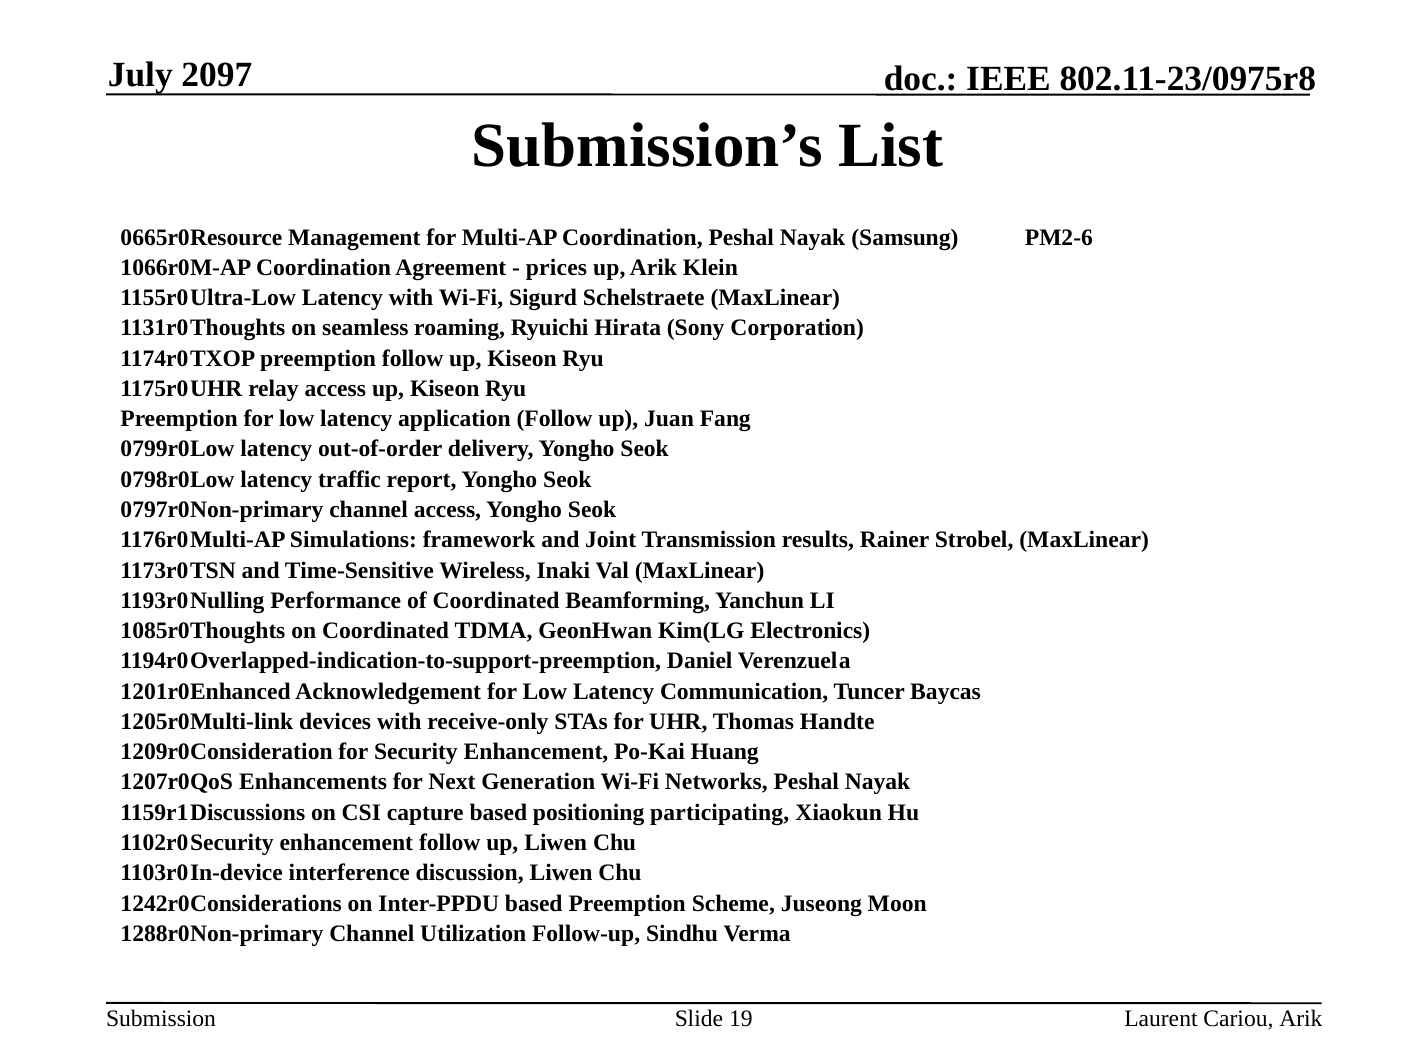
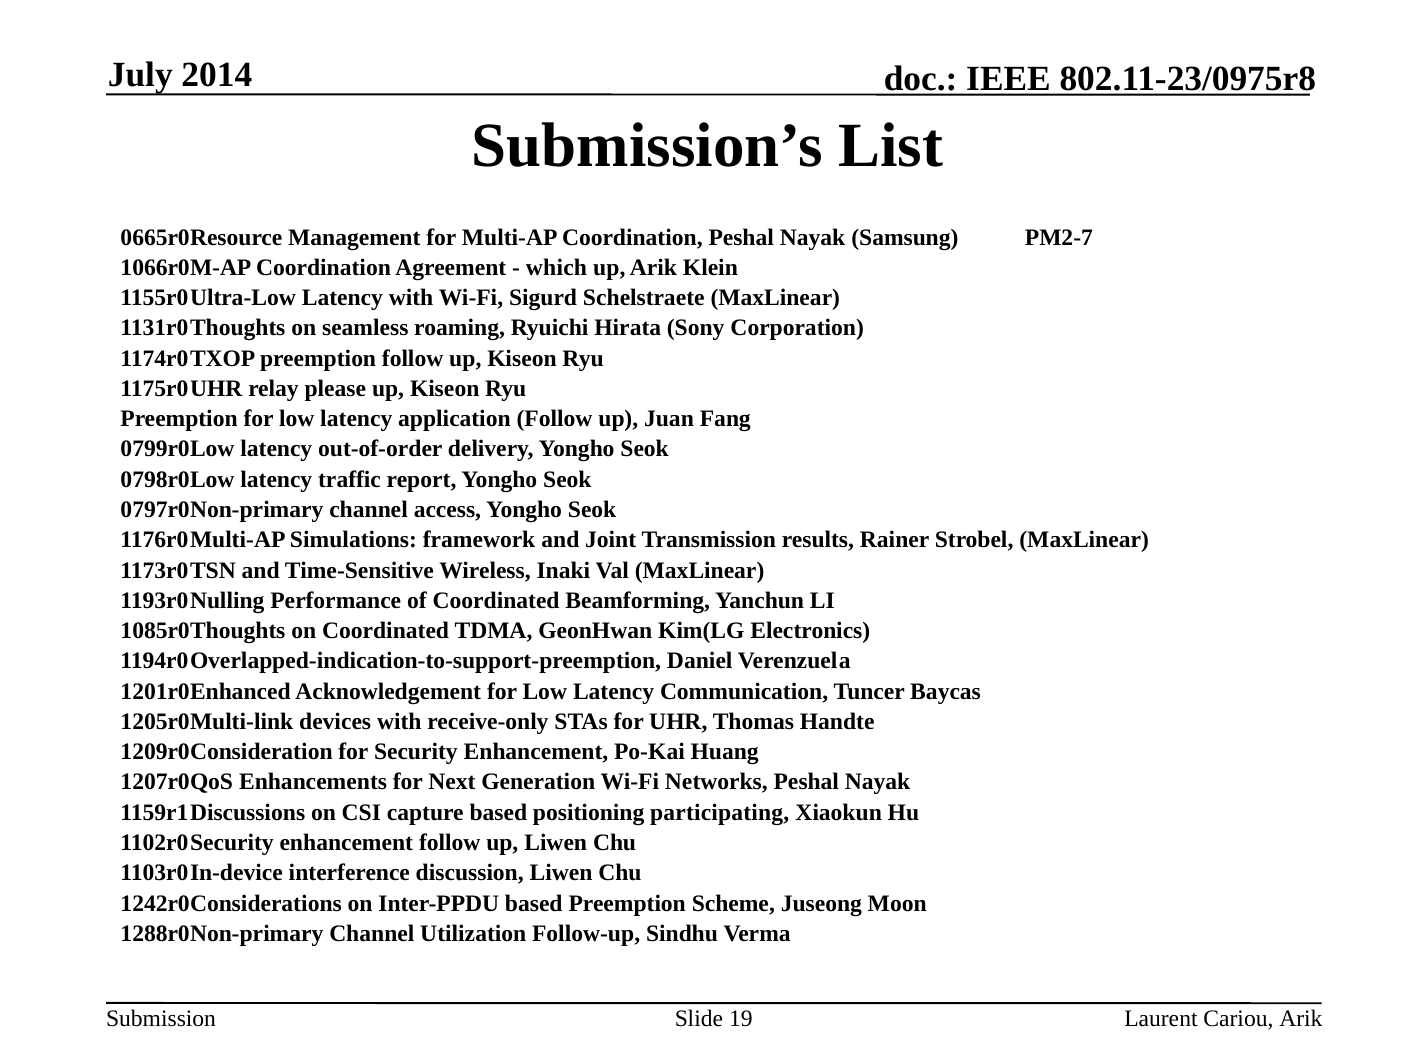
2097: 2097 -> 2014
PM2-6: PM2-6 -> PM2-7
prices: prices -> which
relay access: access -> please
